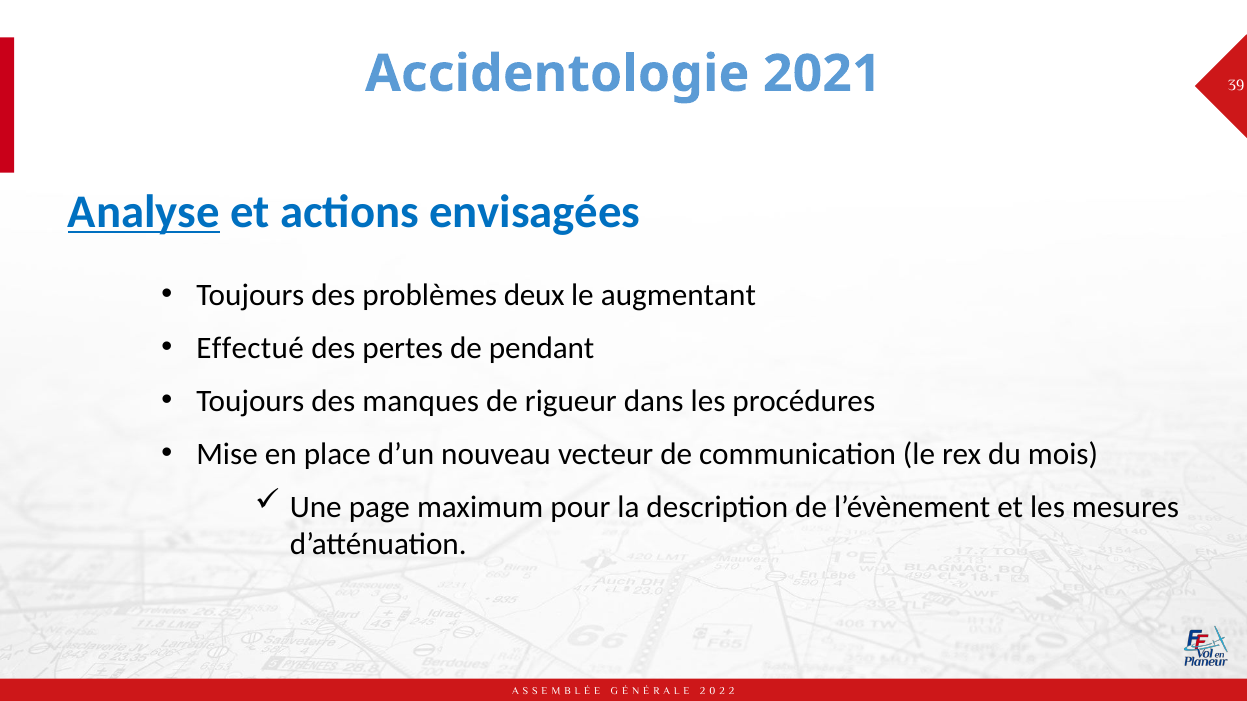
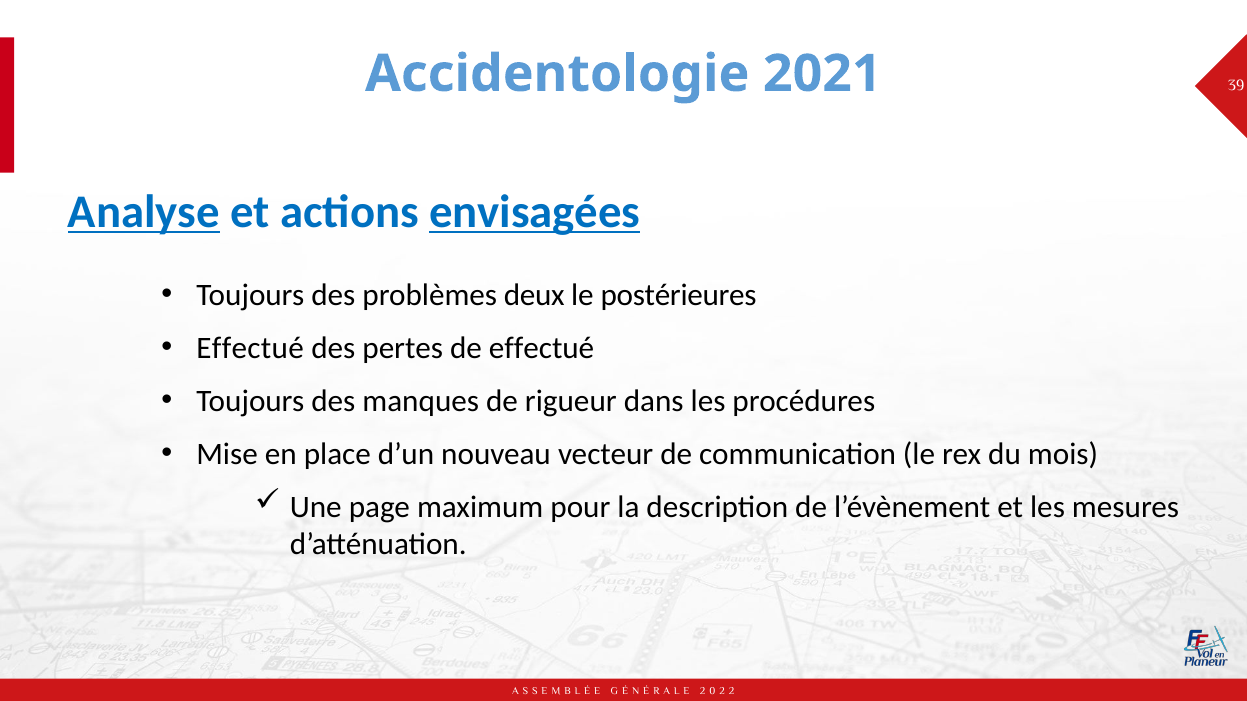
envisagées underline: none -> present
augmentant: augmentant -> postérieures
de pendant: pendant -> effectué
